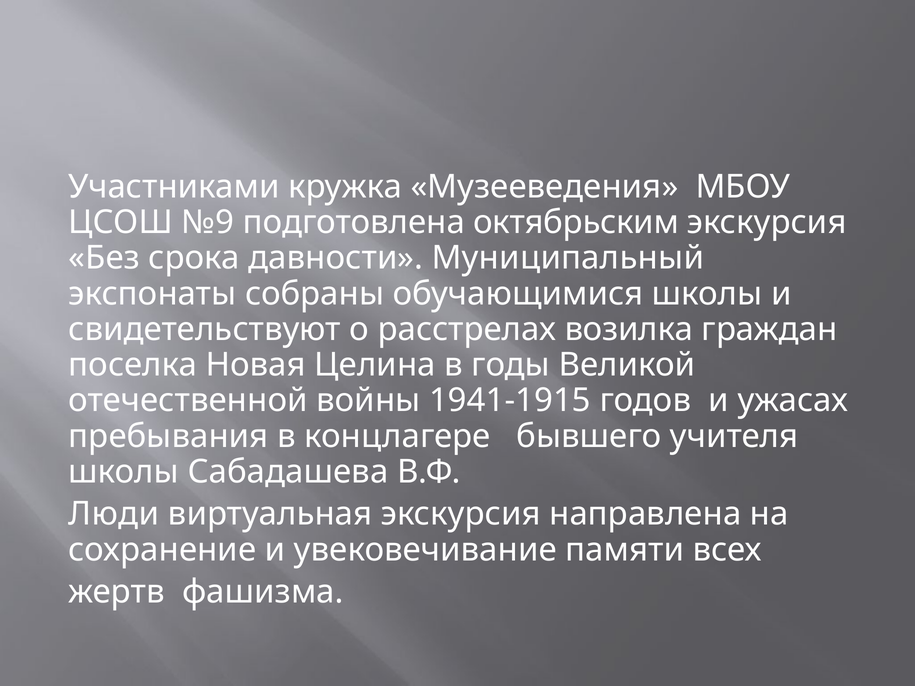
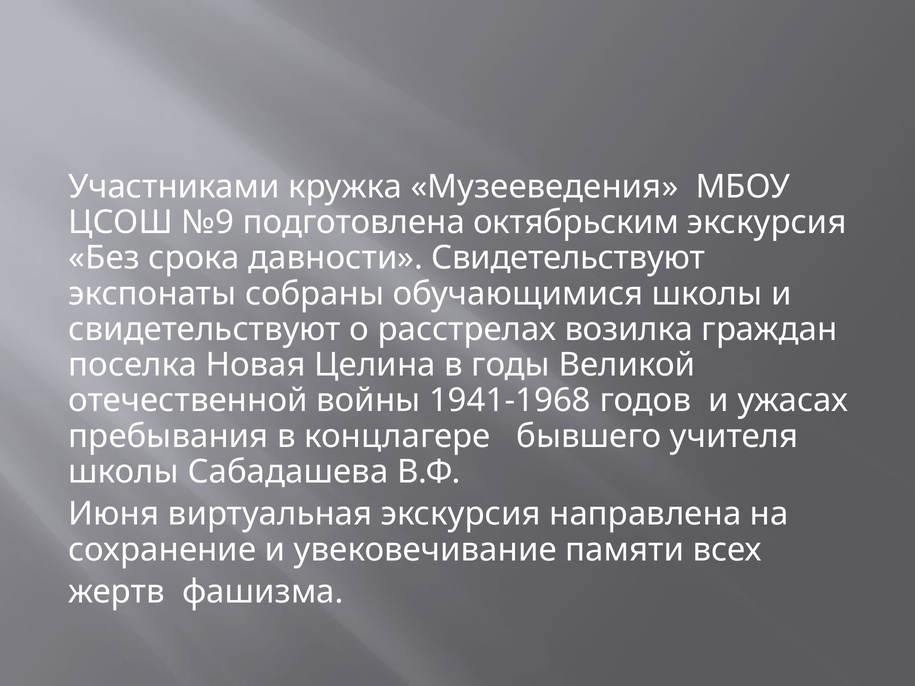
давности Муниципальный: Муниципальный -> Свидетельствуют
1941-1915: 1941-1915 -> 1941-1968
Люди: Люди -> Июня
